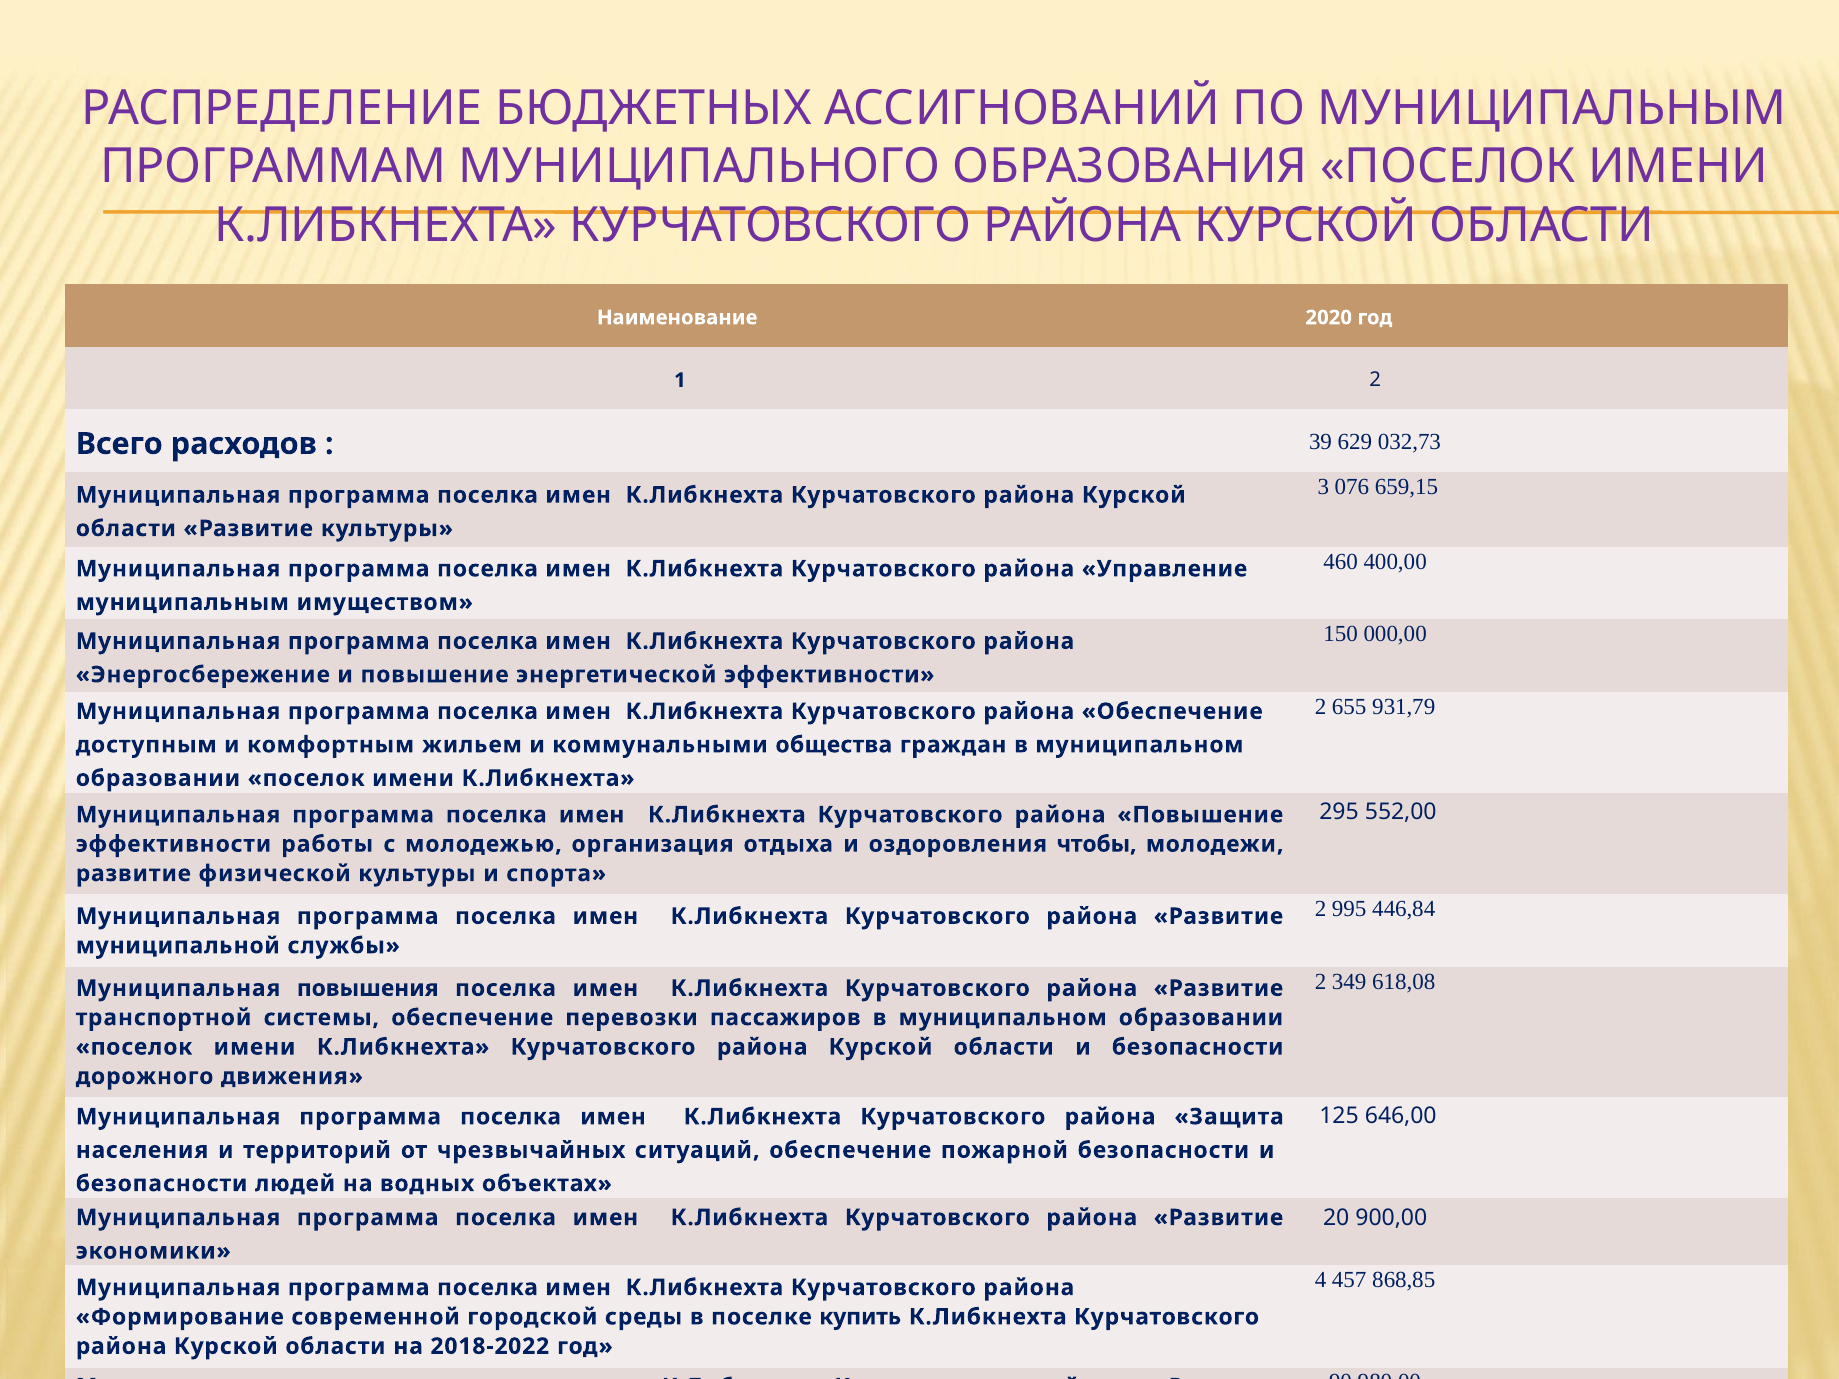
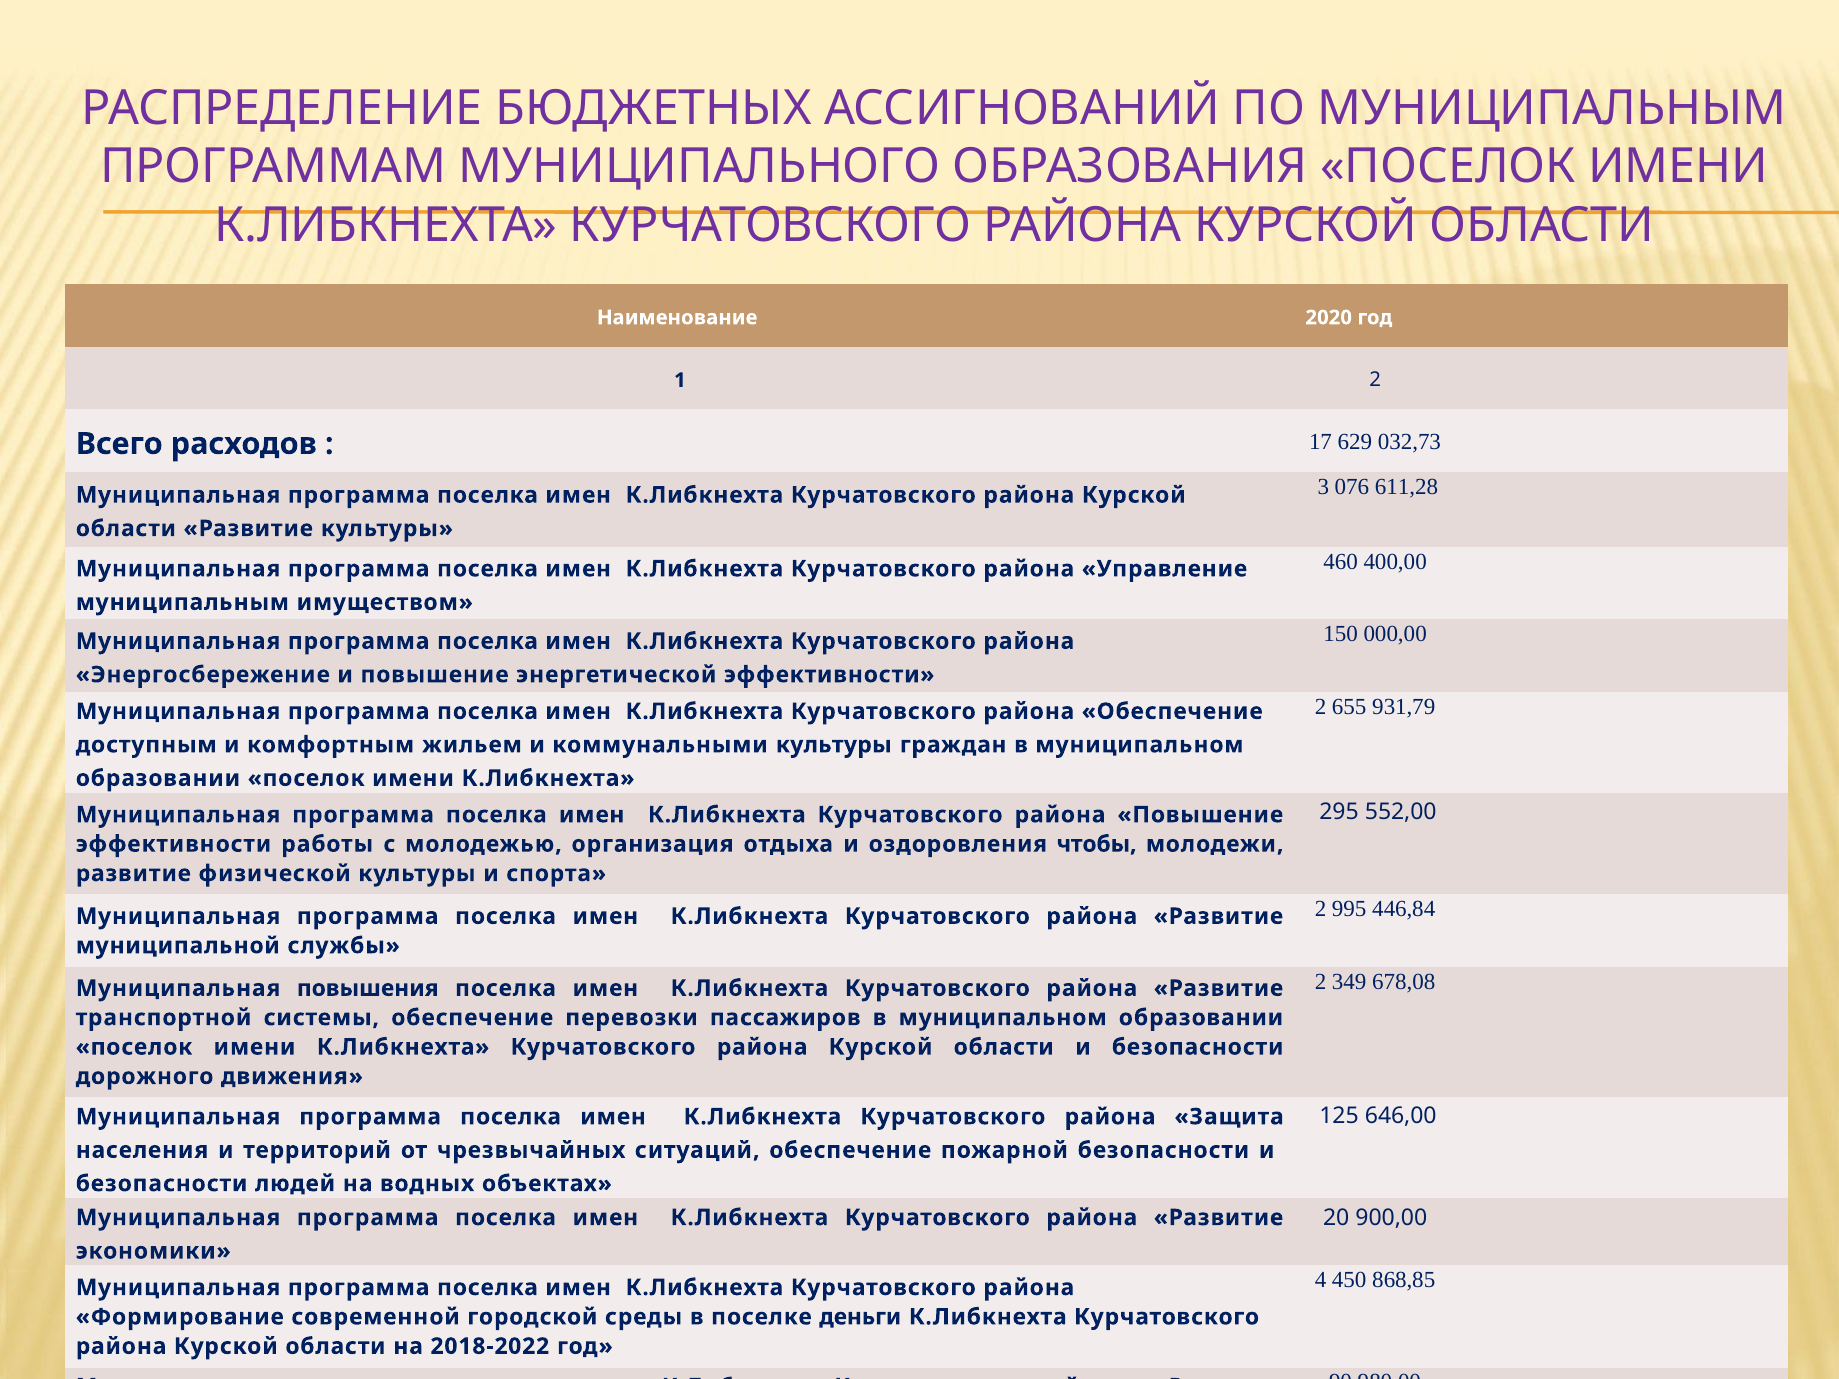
39: 39 -> 17
659,15: 659,15 -> 611,28
коммунальными общества: общества -> культуры
618,08: 618,08 -> 678,08
457: 457 -> 450
купить: купить -> деньги
